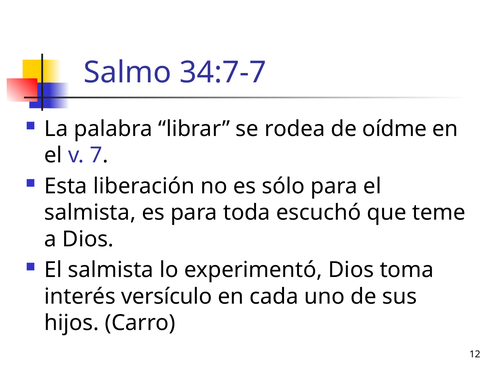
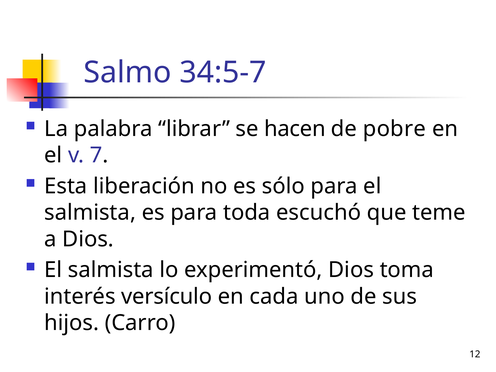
34:7-7: 34:7-7 -> 34:5-7
rodea: rodea -> hacen
oídme: oídme -> pobre
